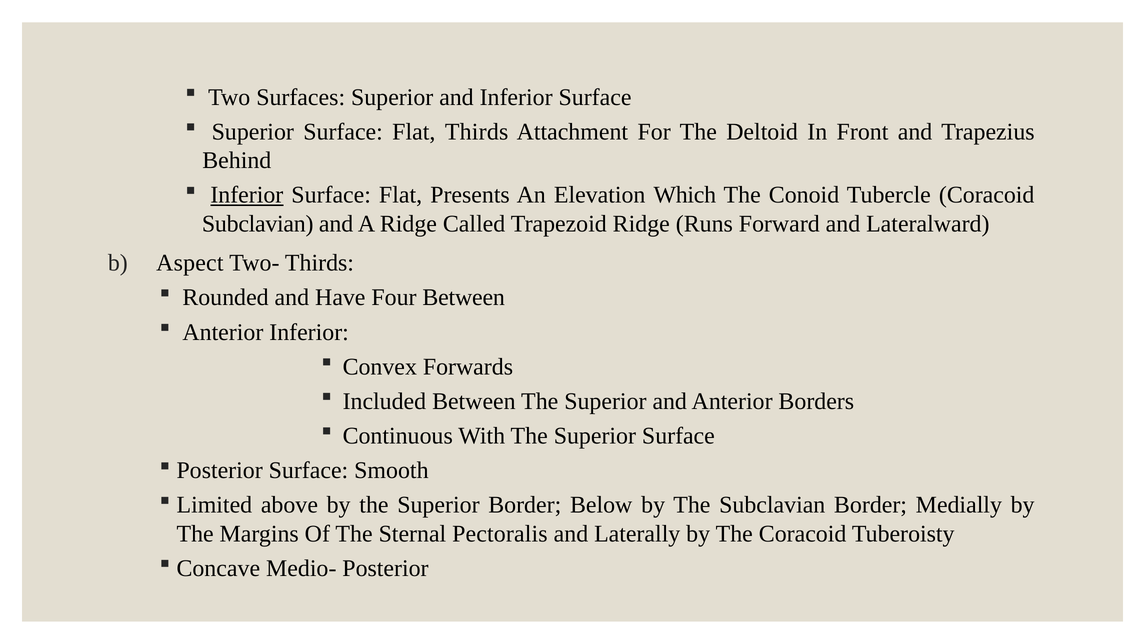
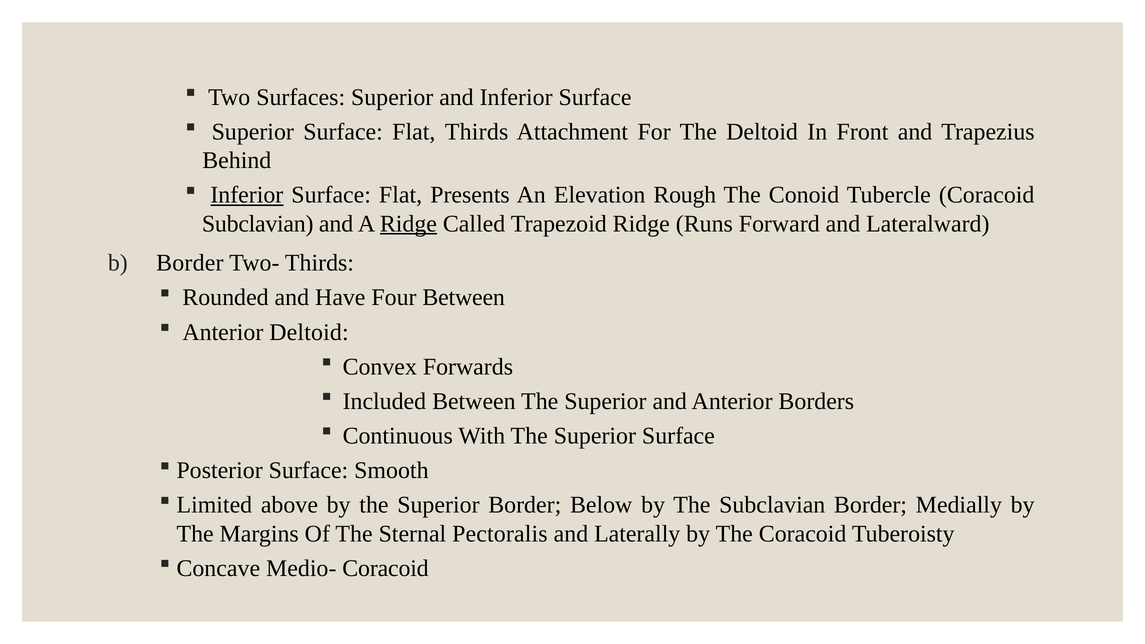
Which: Which -> Rough
Ridge at (408, 224) underline: none -> present
Aspect at (190, 263): Aspect -> Border
Anterior Inferior: Inferior -> Deltoid
Medio- Posterior: Posterior -> Coracoid
